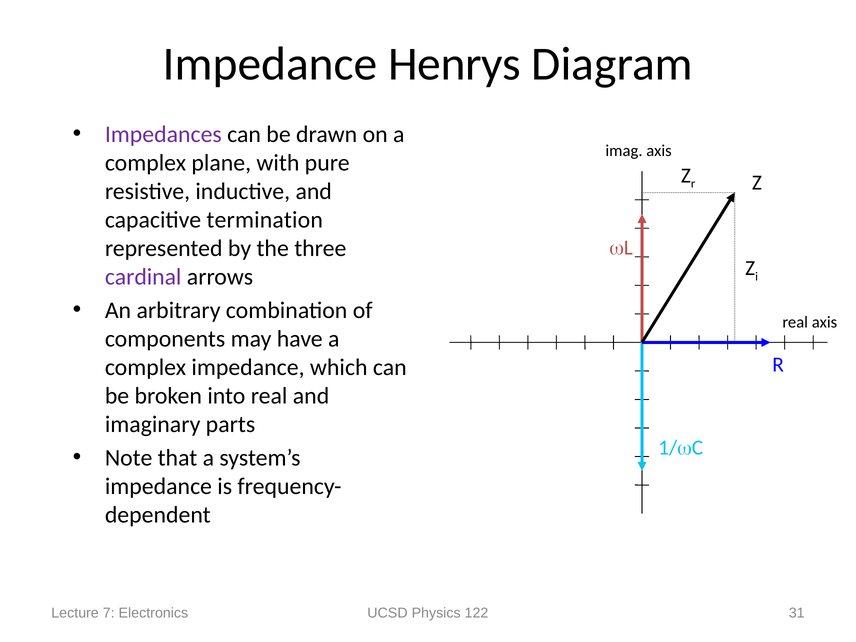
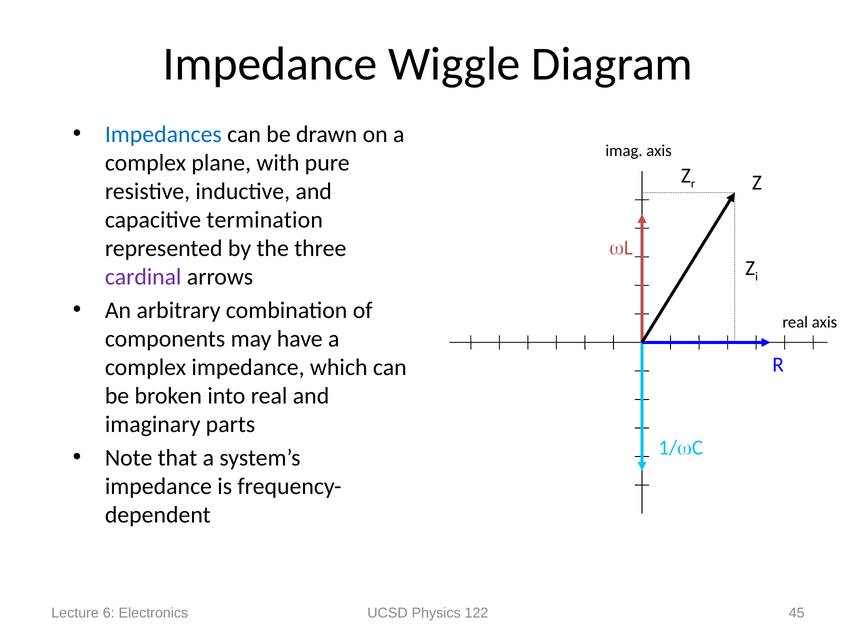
Henrys: Henrys -> Wiggle
Impedances colour: purple -> blue
7: 7 -> 6
31: 31 -> 45
